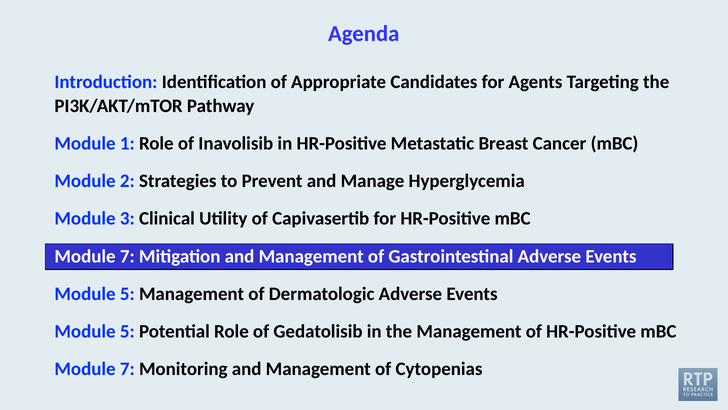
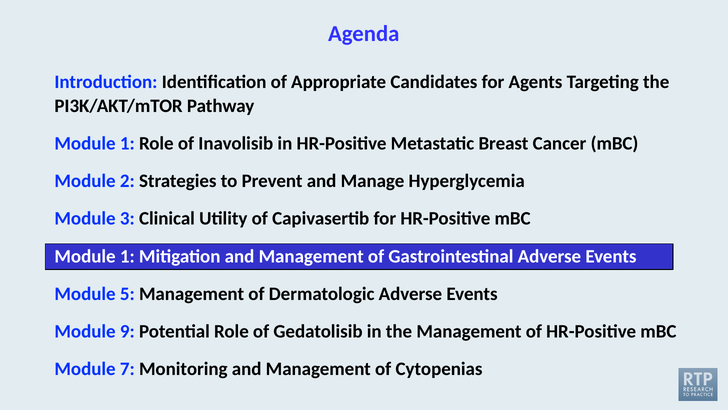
7 at (127, 256): 7 -> 1
5 at (127, 331): 5 -> 9
